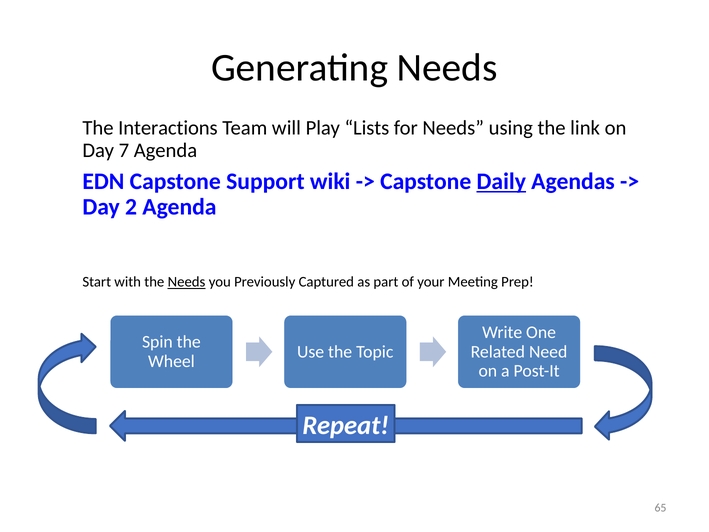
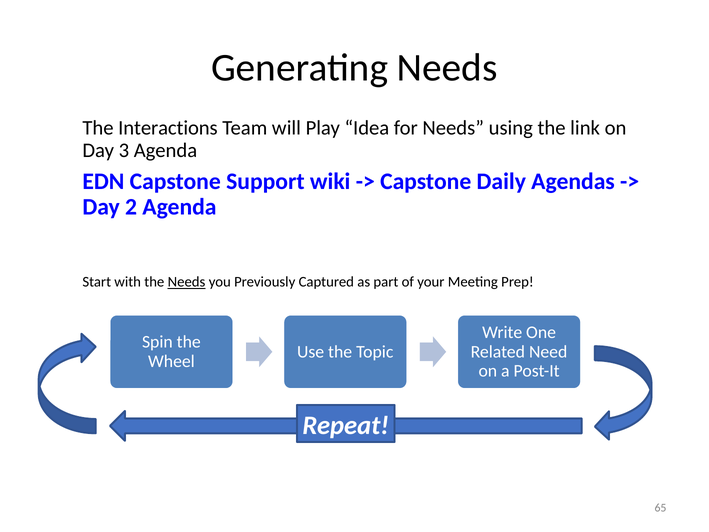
Lists: Lists -> Idea
7: 7 -> 3
Daily underline: present -> none
